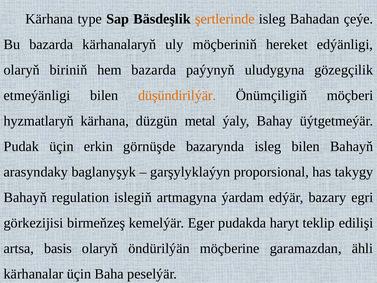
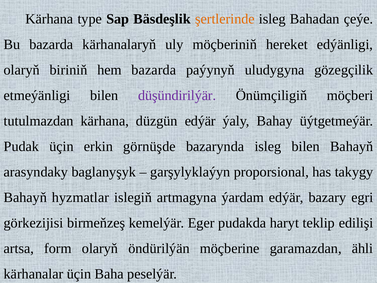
düşündirilýär colour: orange -> purple
hyzmatlaryň: hyzmatlaryň -> tutulmazdan
düzgün metal: metal -> edýär
regulation: regulation -> hyzmatlar
basis: basis -> form
